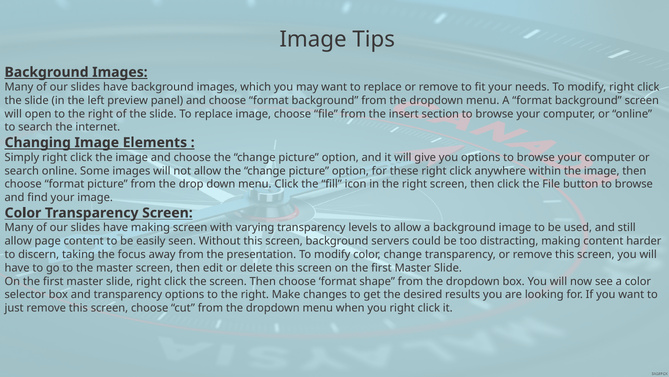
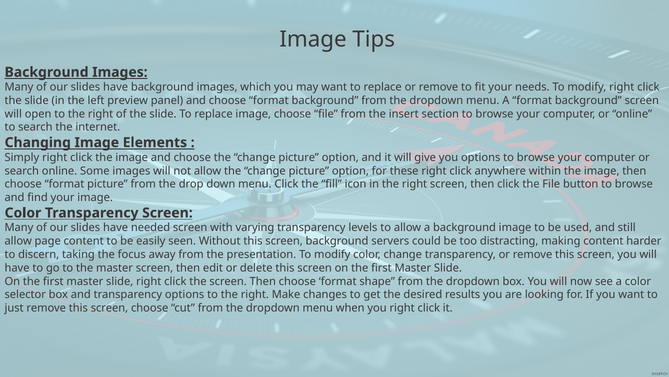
have making: making -> needed
